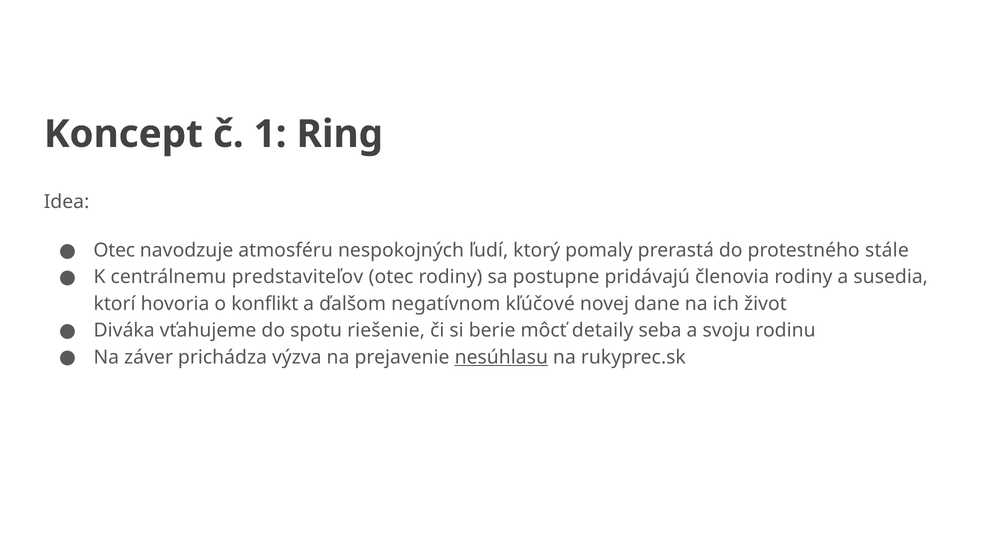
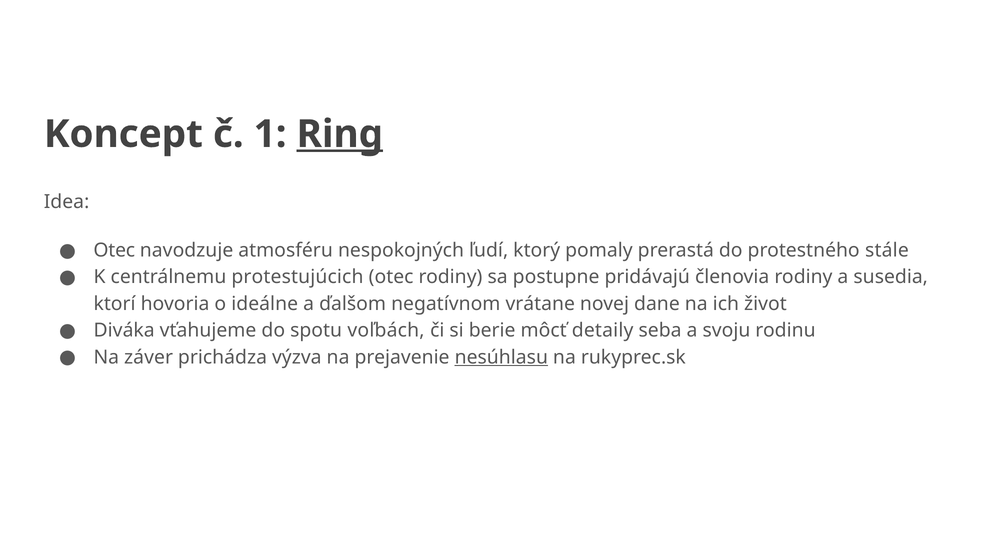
Ring underline: none -> present
predstaviteľov: predstaviteľov -> protestujúcich
konflikt: konflikt -> ideálne
kľúčové: kľúčové -> vrátane
riešenie: riešenie -> voľbách
